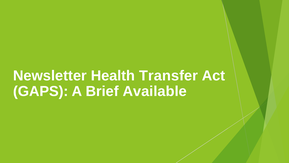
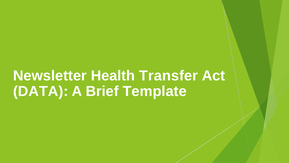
GAPS: GAPS -> DATA
Available: Available -> Template
